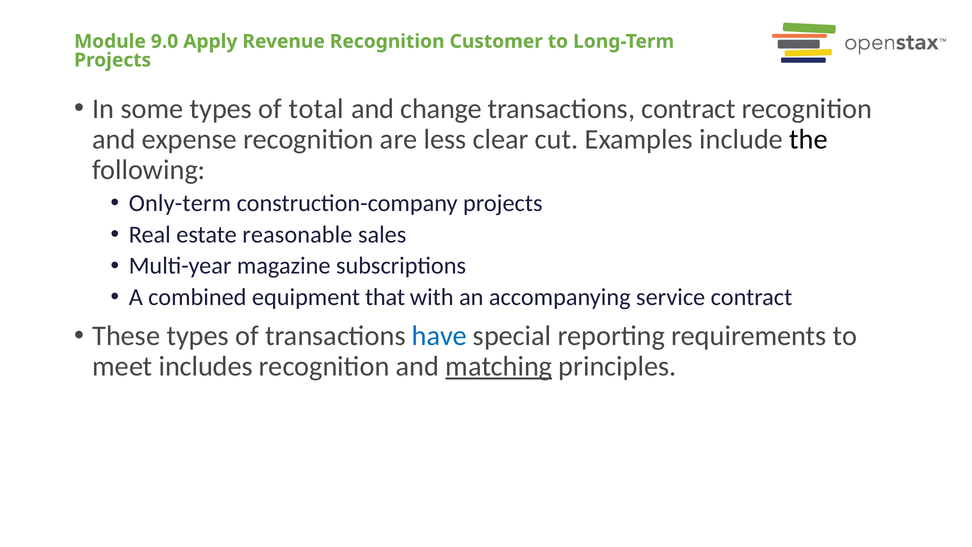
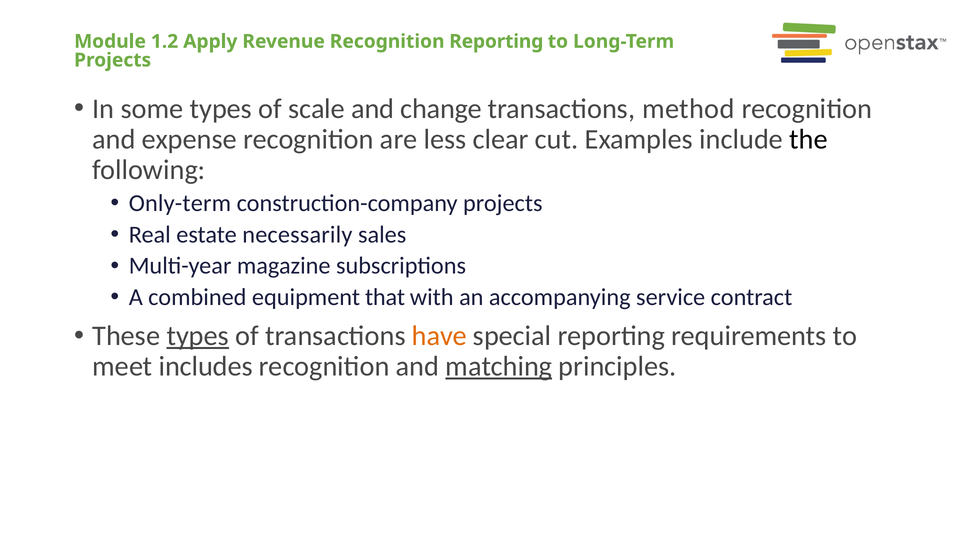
9.0: 9.0 -> 1.2
Recognition Customer: Customer -> Reporting
total: total -> scale
transactions contract: contract -> method
reasonable: reasonable -> necessarily
types at (198, 336) underline: none -> present
have colour: blue -> orange
